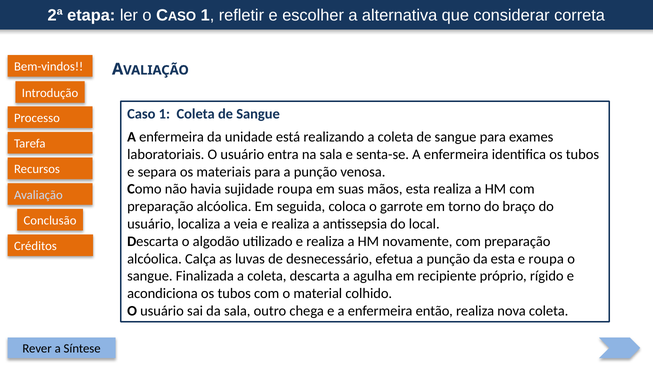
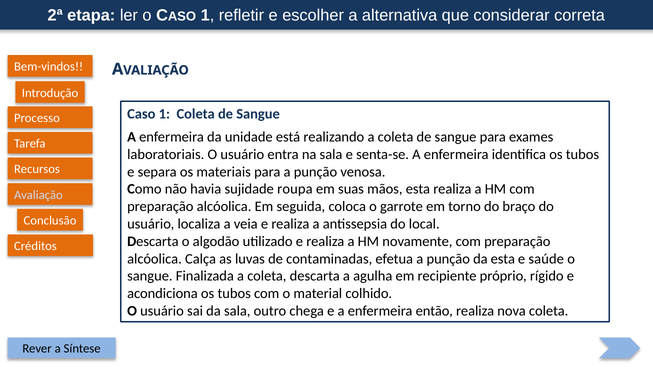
desnecessário: desnecessário -> contaminadas
e roupa: roupa -> saúde
